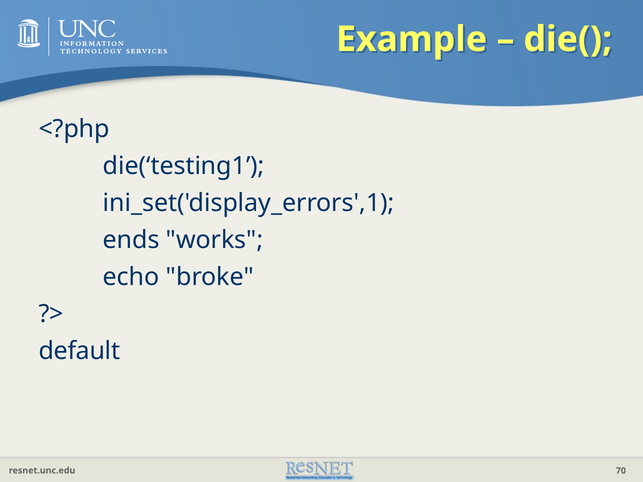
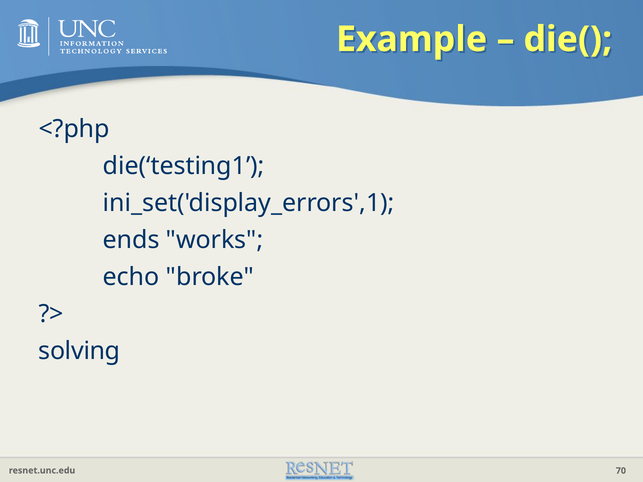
default: default -> solving
